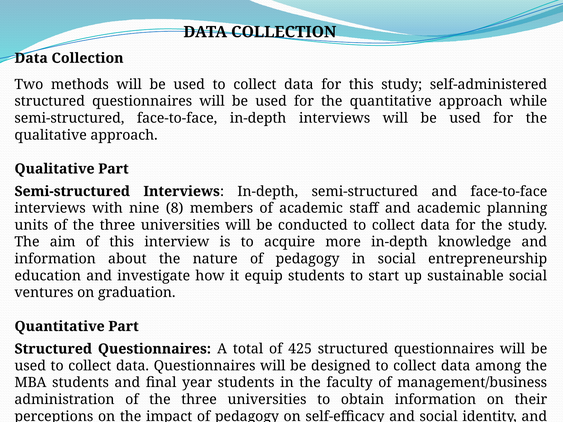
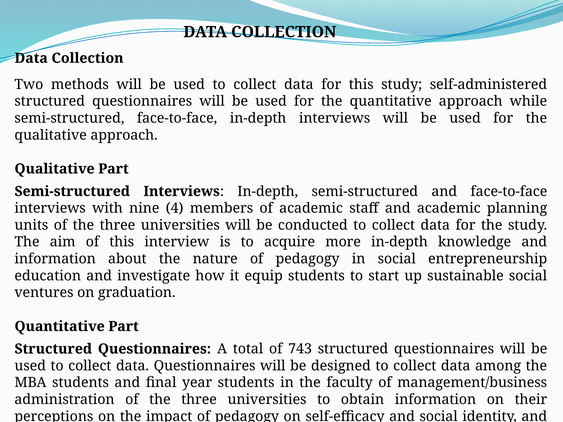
8: 8 -> 4
425: 425 -> 743
